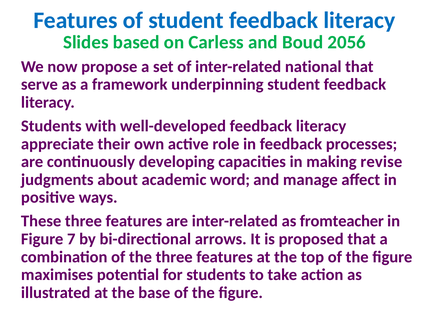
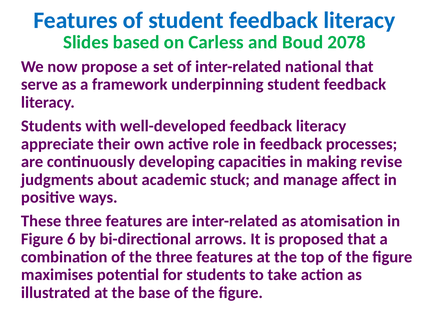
2056: 2056 -> 2078
word: word -> stuck
fromteacher: fromteacher -> atomisation
7: 7 -> 6
